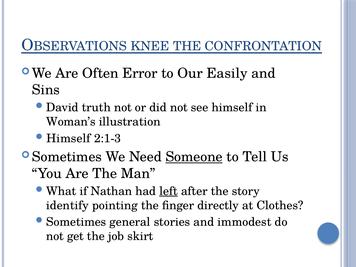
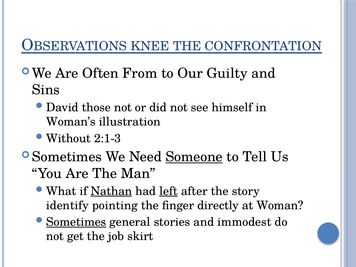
Error: Error -> From
Easily: Easily -> Guilty
truth: truth -> those
Himself at (68, 138): Himself -> Without
Nathan underline: none -> present
Clothes: Clothes -> Woman
Sometimes underline: none -> present
